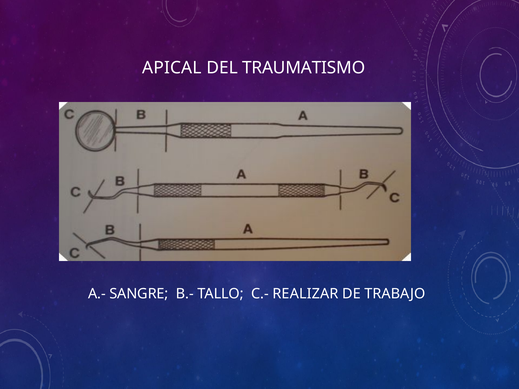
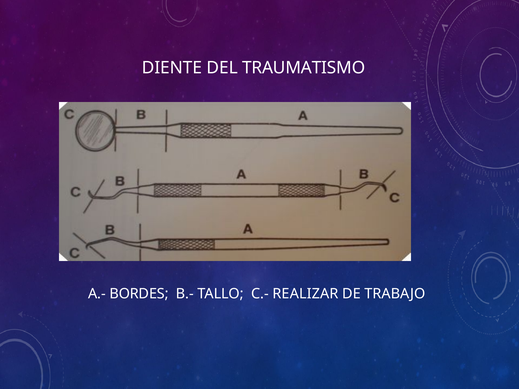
APICAL: APICAL -> DIENTE
SANGRE: SANGRE -> BORDES
